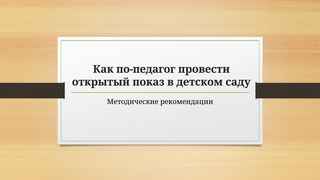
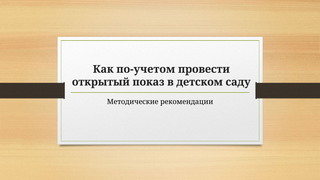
по-педагог: по-педагог -> по-учетом
